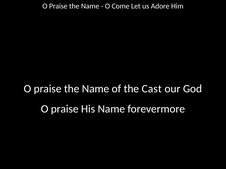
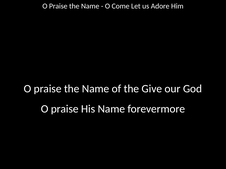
Cast: Cast -> Give
